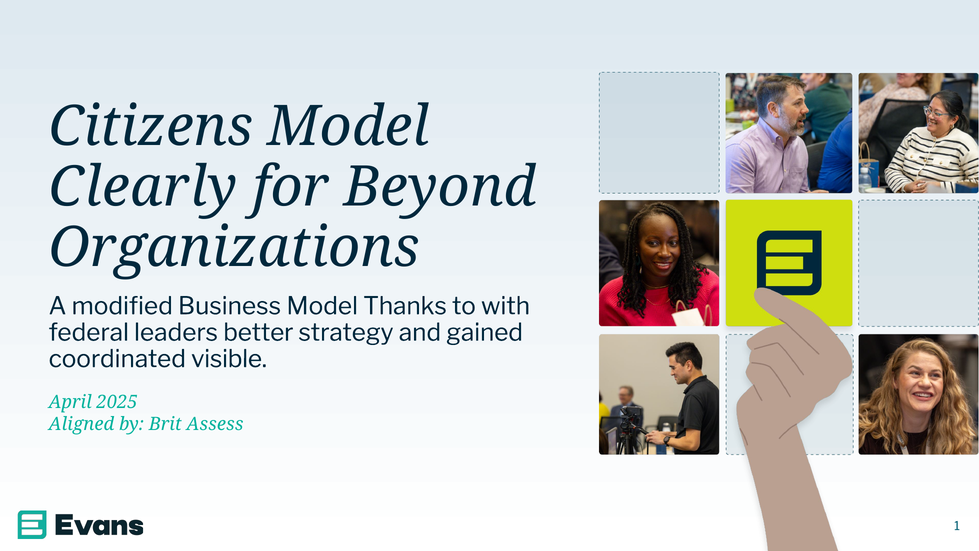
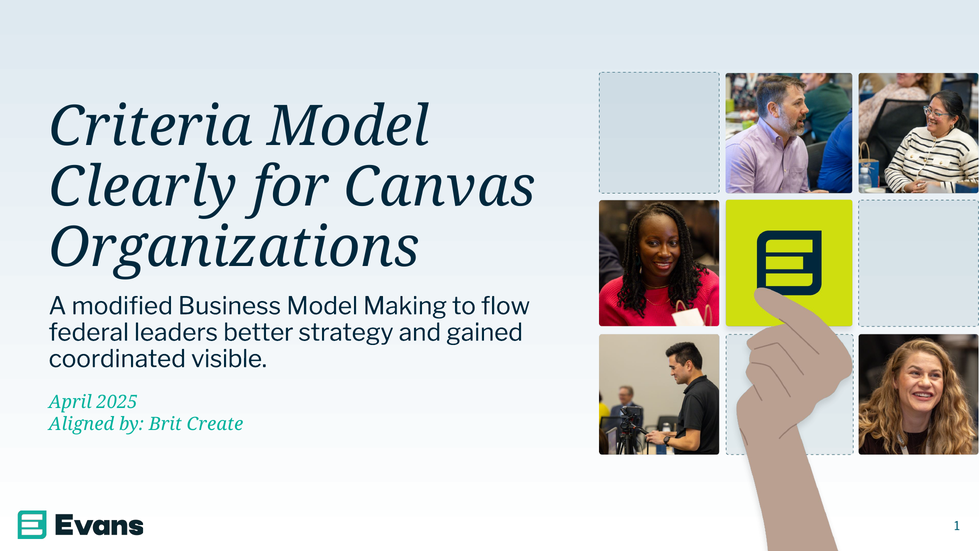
Citizens: Citizens -> Criteria
Beyond: Beyond -> Canvas
Thanks: Thanks -> Making
with: with -> flow
Assess: Assess -> Create
